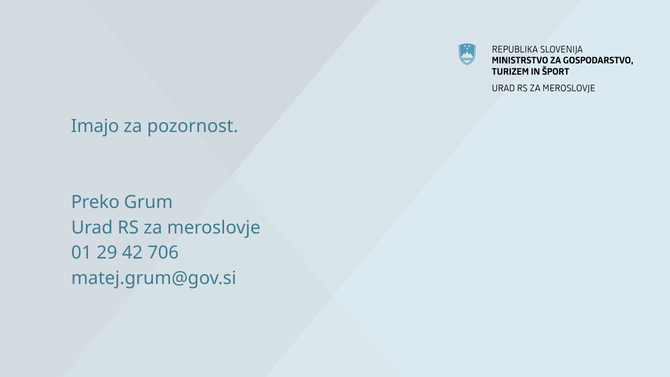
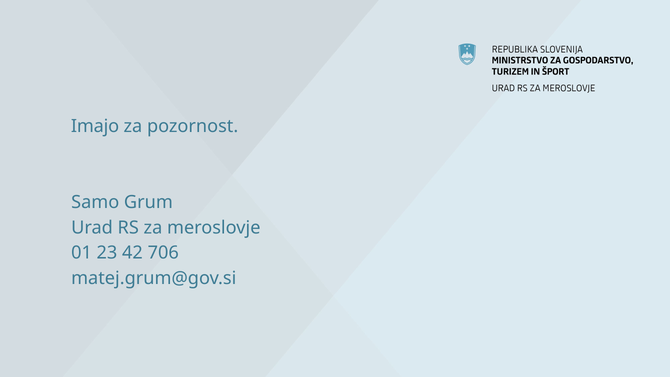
Preko: Preko -> Samo
29: 29 -> 23
